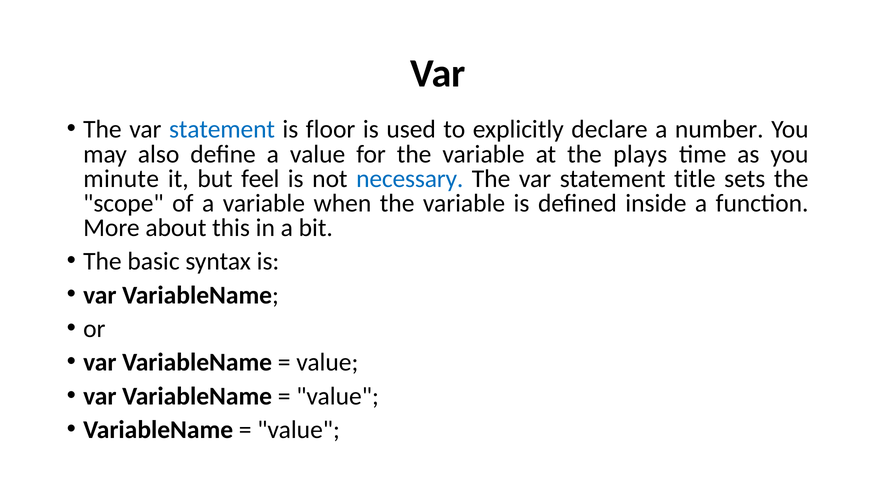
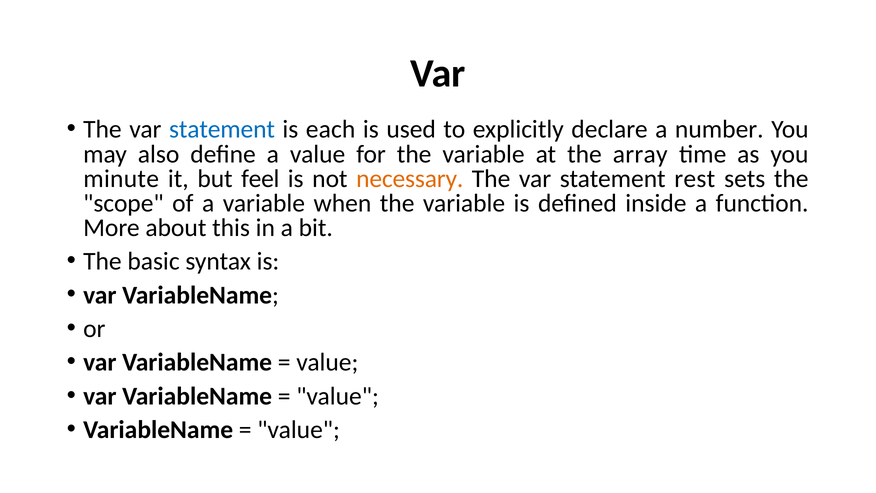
floor: floor -> each
plays: plays -> array
necessary colour: blue -> orange
title: title -> rest
